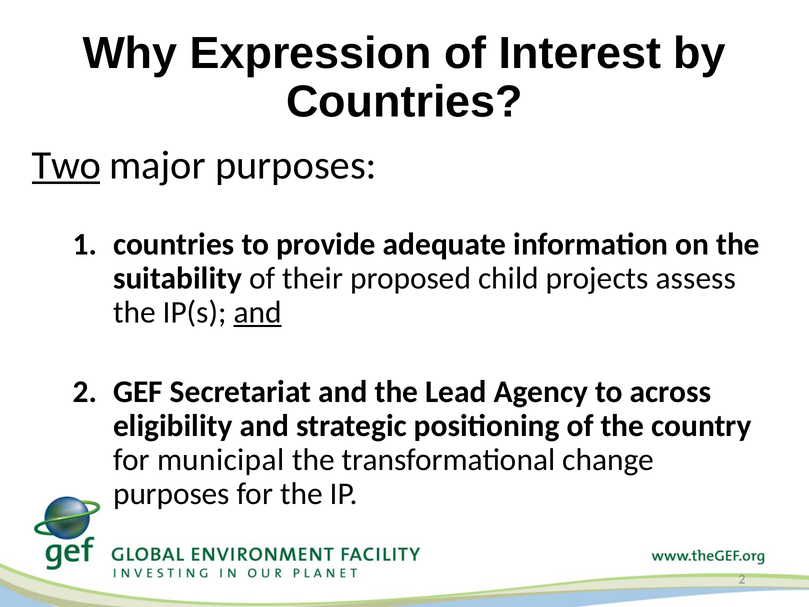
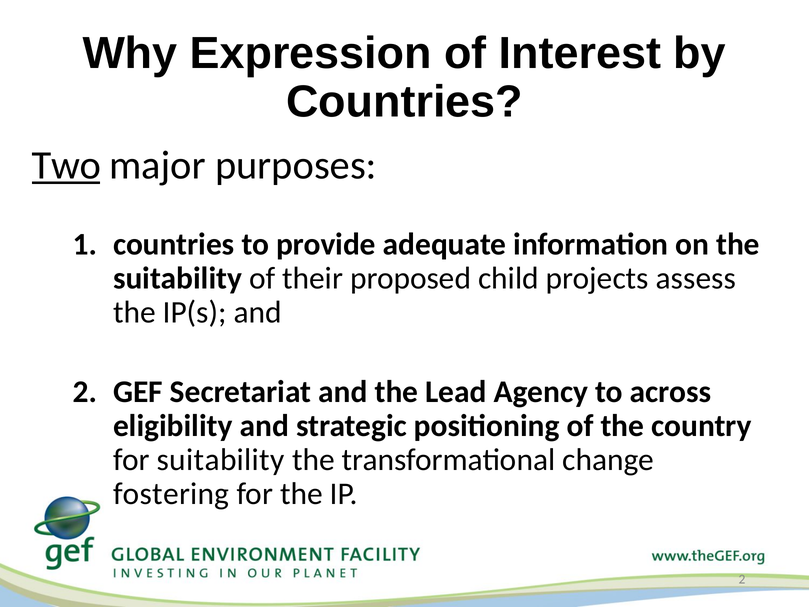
and at (258, 312) underline: present -> none
for municipal: municipal -> suitability
purposes at (171, 493): purposes -> fostering
